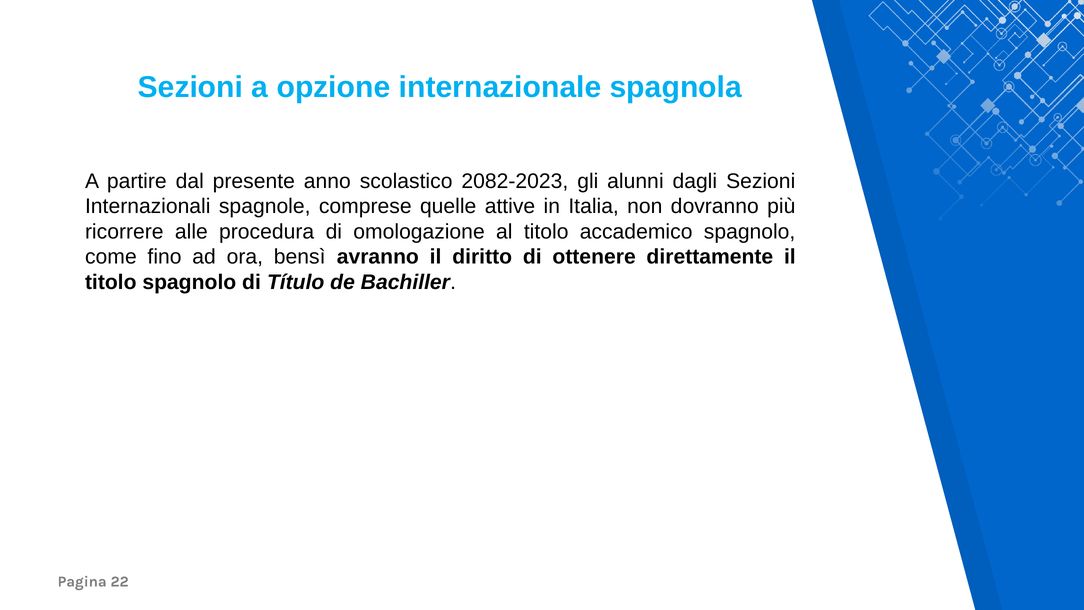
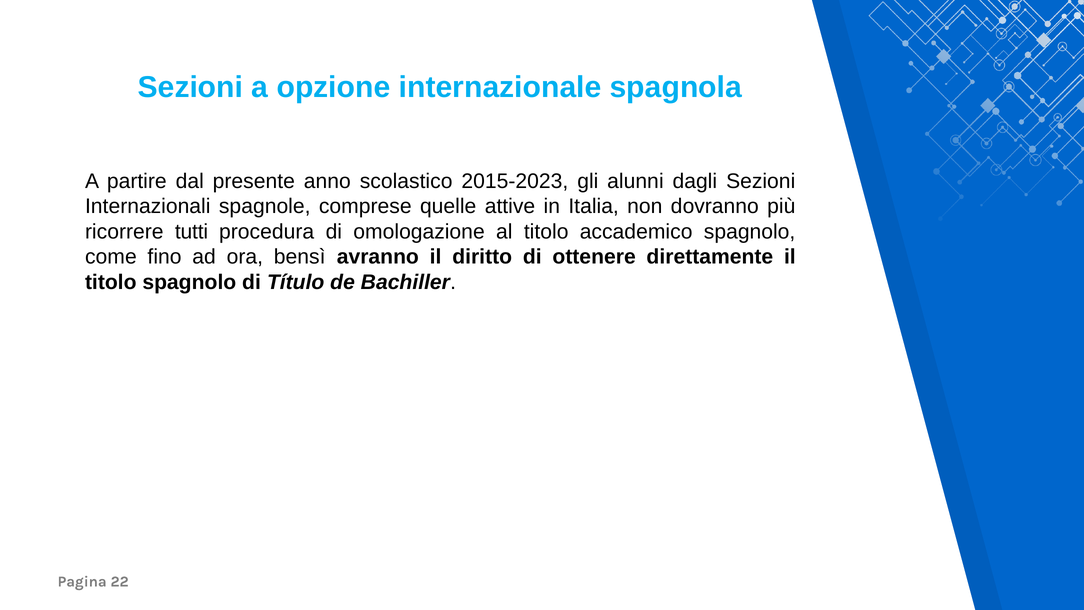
2082-2023: 2082-2023 -> 2015-2023
alle: alle -> tutti
